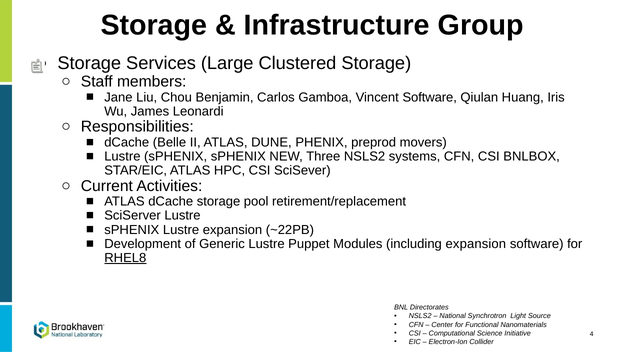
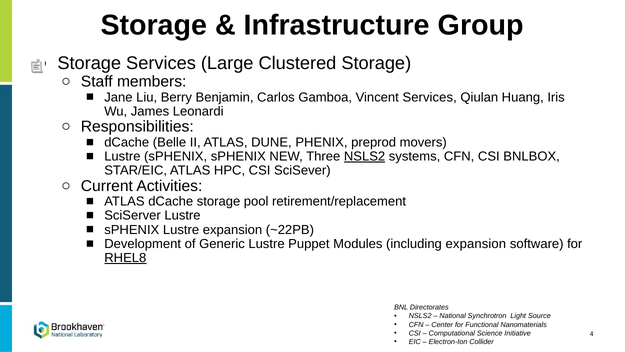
Chou: Chou -> Berry
Vincent Software: Software -> Services
NSLS2 at (365, 156) underline: none -> present
